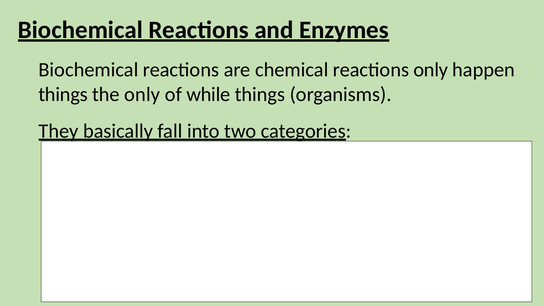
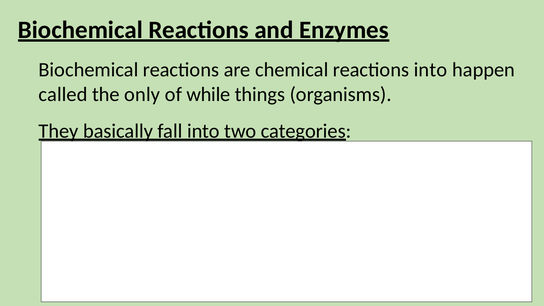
reactions only: only -> into
things at (63, 94): things -> called
